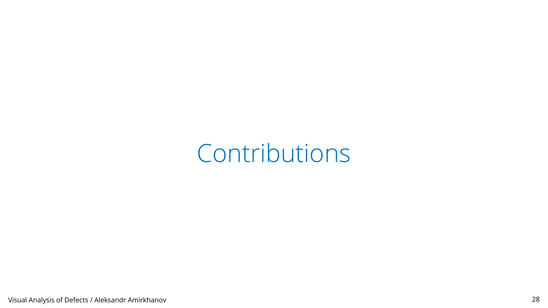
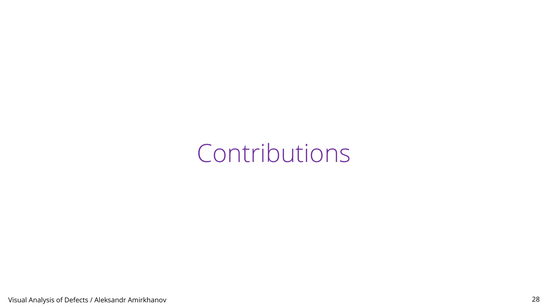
Contributions colour: blue -> purple
